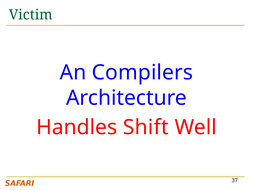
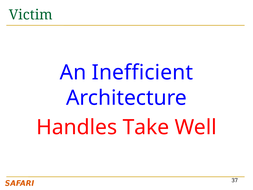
Compilers: Compilers -> Inefficient
Shift: Shift -> Take
